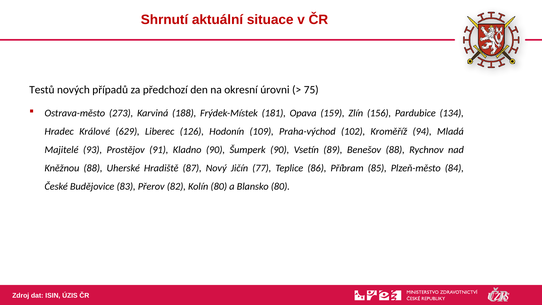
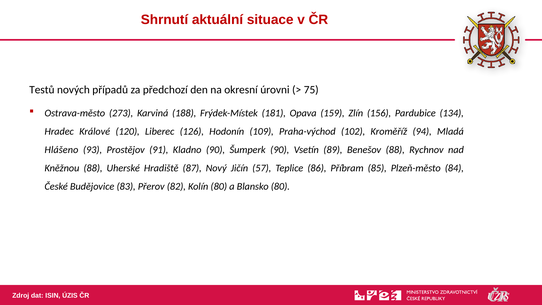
629: 629 -> 120
Majitelé: Majitelé -> Hlášeno
77: 77 -> 57
